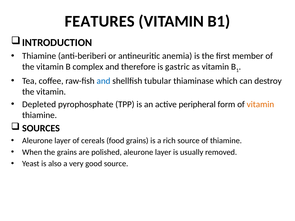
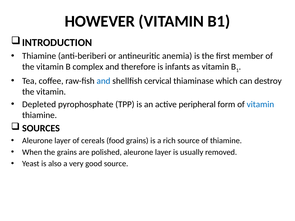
FEATURES: FEATURES -> HOWEVER
gastric: gastric -> infants
tubular: tubular -> cervical
vitamin at (260, 104) colour: orange -> blue
